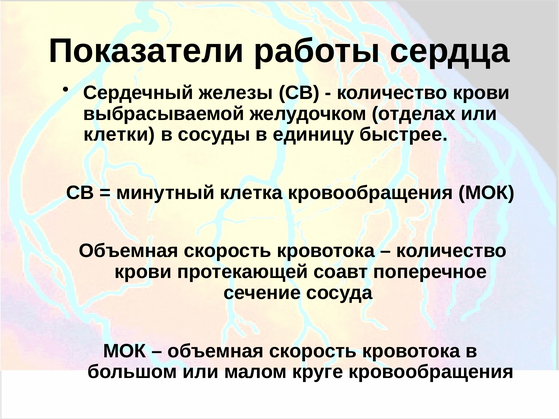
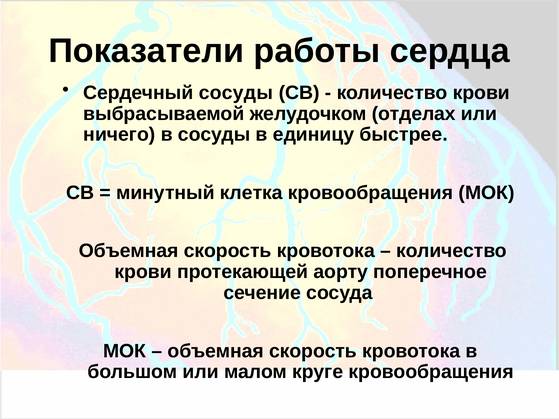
Сердечный железы: железы -> сосуды
клетки: клетки -> ничего
соавт: соавт -> аорту
